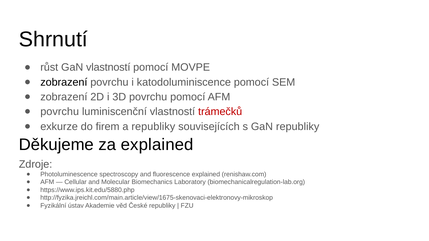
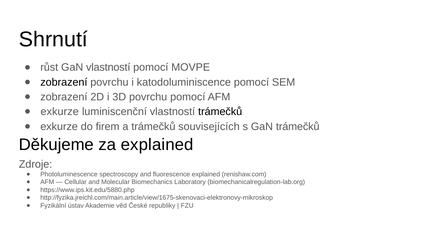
povrchu at (60, 112): povrchu -> exkurze
trámečků at (220, 112) colour: red -> black
a republiky: republiky -> trámečků
GaN republiky: republiky -> trámečků
